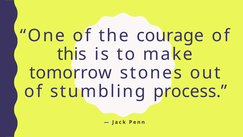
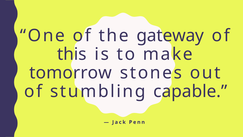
courage: courage -> gateway
process: process -> capable
